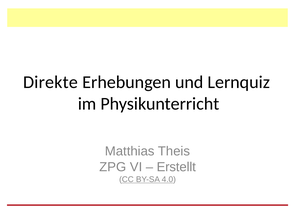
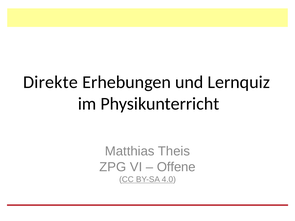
Erstellt: Erstellt -> Offene
